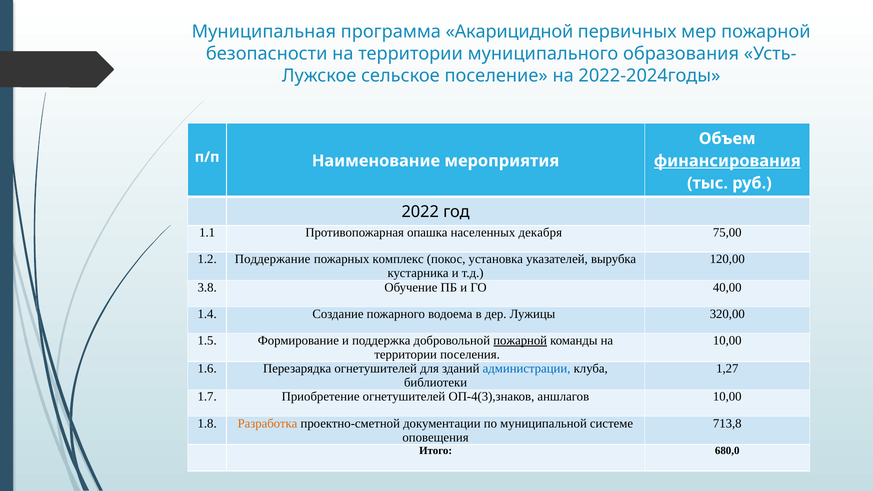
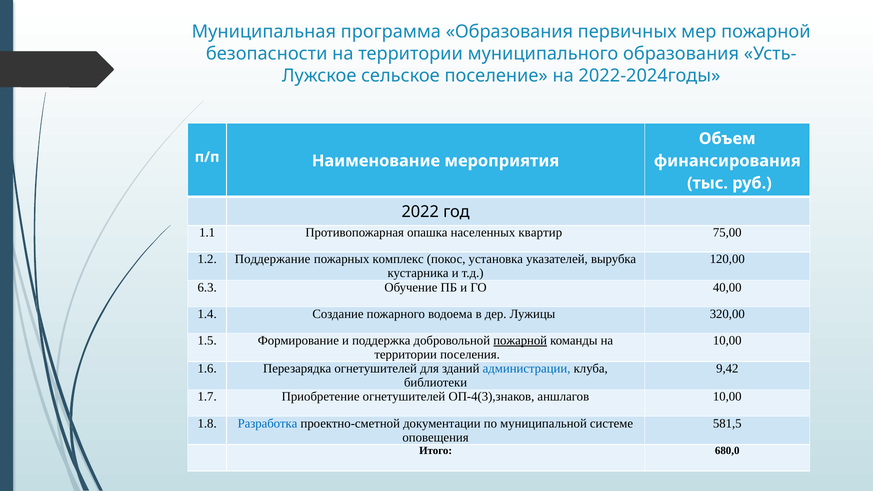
программа Акарицидной: Акарицидной -> Образования
финансирования underline: present -> none
декабря: декабря -> квартир
3.8: 3.8 -> 6.3
1,27: 1,27 -> 9,42
Разработка colour: orange -> blue
713,8: 713,8 -> 581,5
